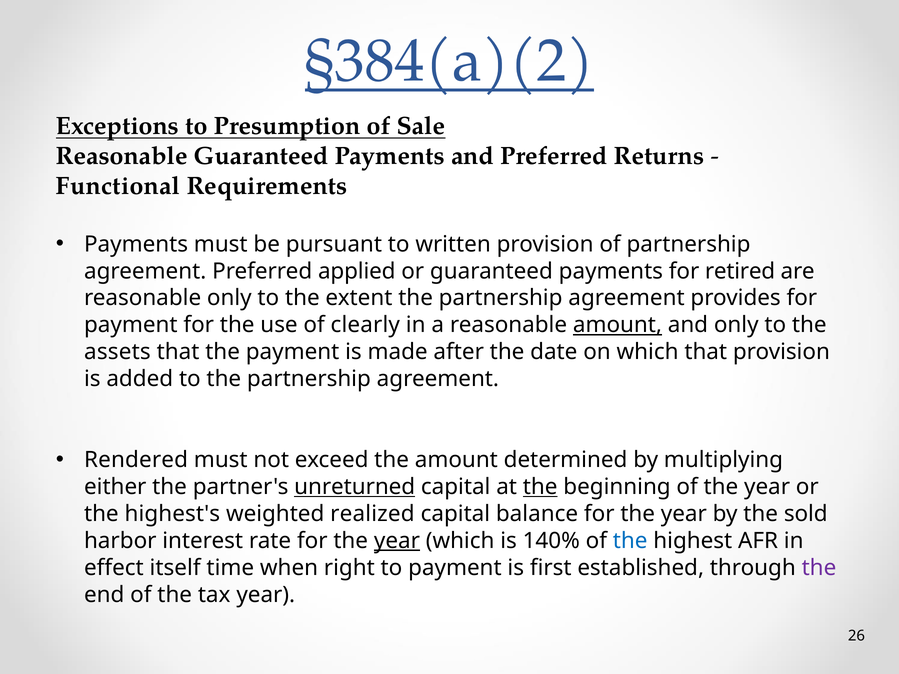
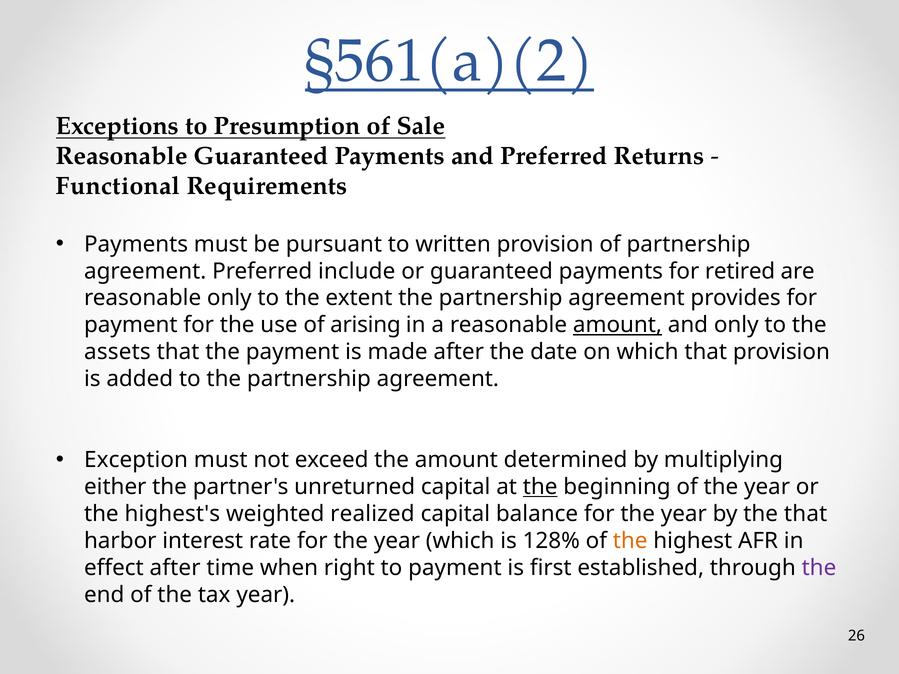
§384(a)(2: §384(a)(2 -> §561(a)(2
applied: applied -> include
clearly: clearly -> arising
Rendered: Rendered -> Exception
unreturned underline: present -> none
the sold: sold -> that
year at (397, 541) underline: present -> none
140%: 140% -> 128%
the at (630, 541) colour: blue -> orange
effect itself: itself -> after
